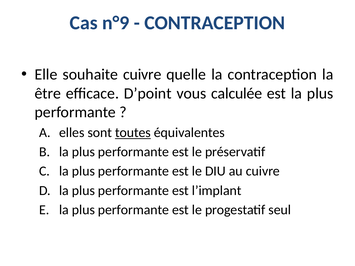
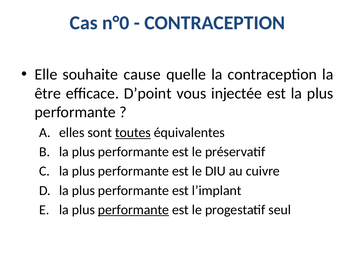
n°9: n°9 -> n°0
souhaite cuivre: cuivre -> cause
calculée: calculée -> injectée
performante at (133, 210) underline: none -> present
